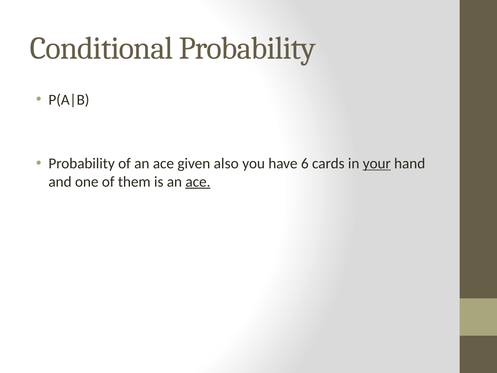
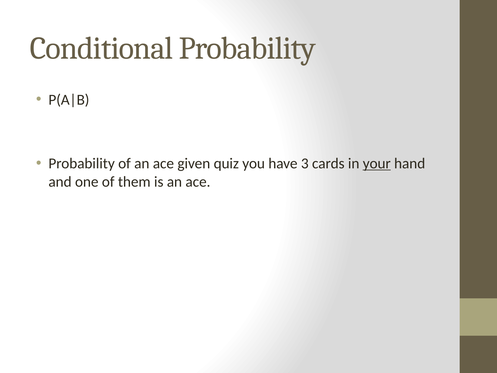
also: also -> quiz
6: 6 -> 3
ace at (198, 182) underline: present -> none
